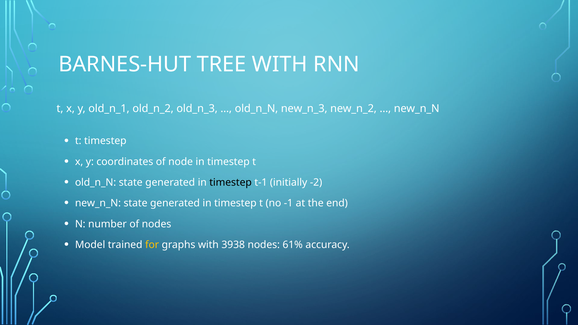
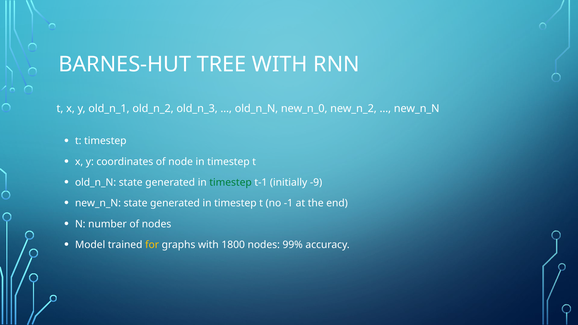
new_n_3: new_n_3 -> new_n_0
timestep at (231, 183) colour: black -> green
-2: -2 -> -9
3938: 3938 -> 1800
61%: 61% -> 99%
